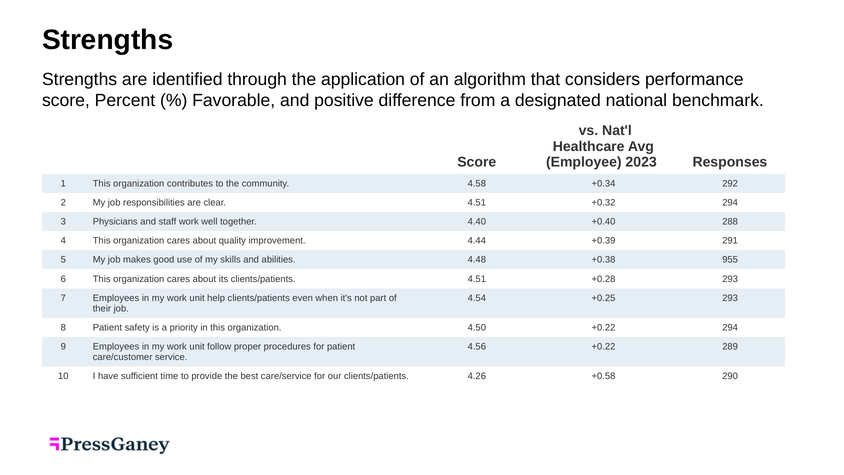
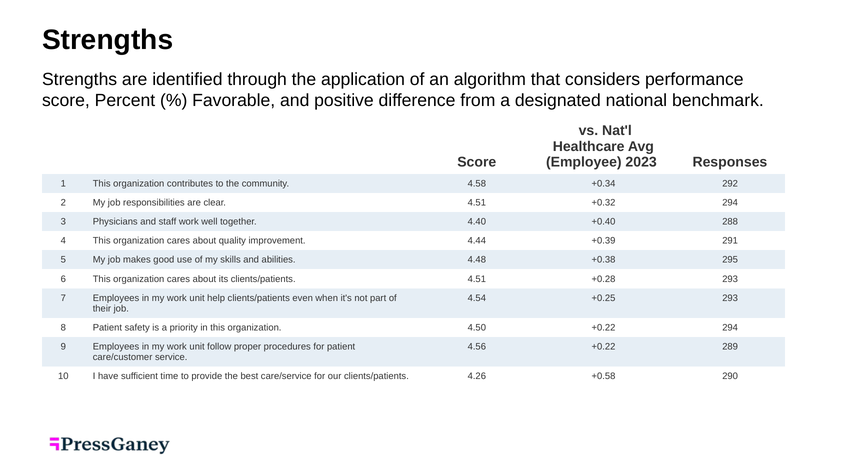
955: 955 -> 295
